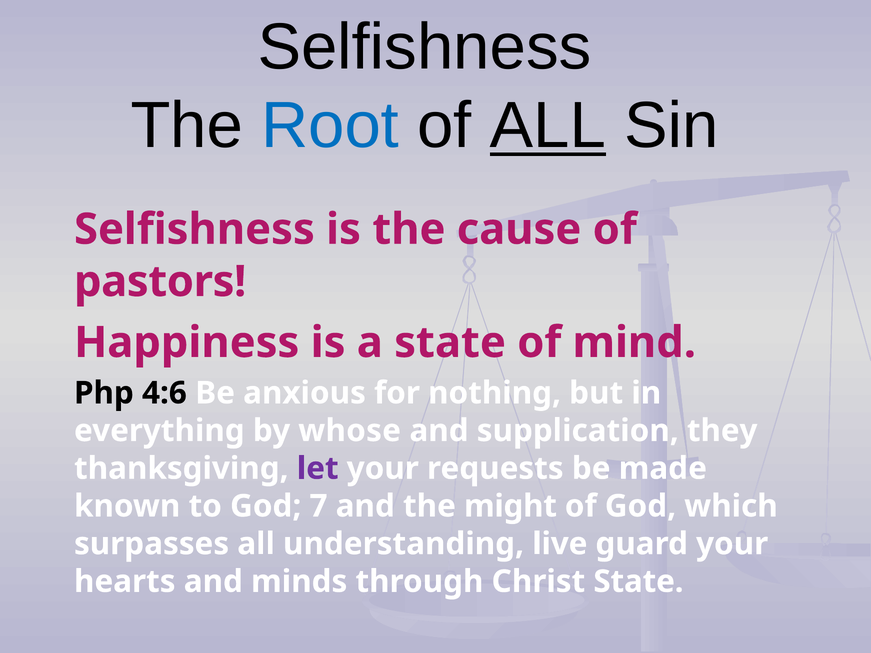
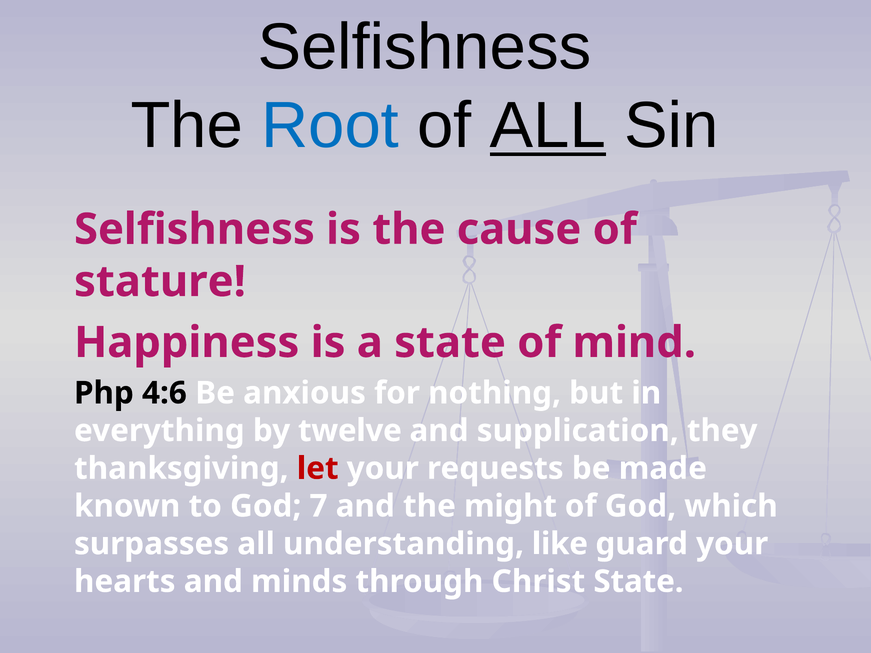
pastors: pastors -> stature
whose: whose -> twelve
let colour: purple -> red
live: live -> like
